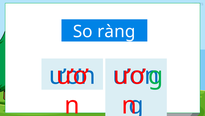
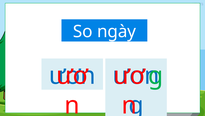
ràng: ràng -> ngày
